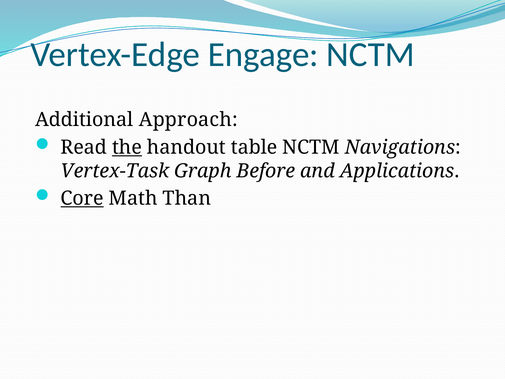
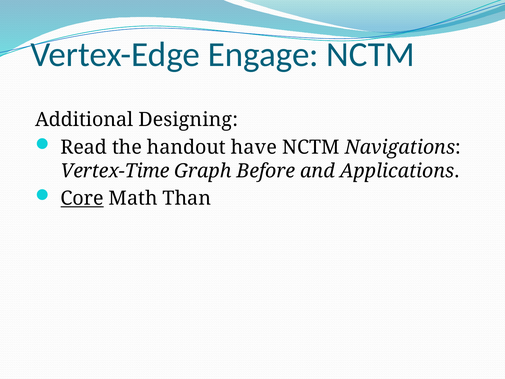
Approach: Approach -> Designing
the underline: present -> none
table: table -> have
Vertex-Task: Vertex-Task -> Vertex-Time
